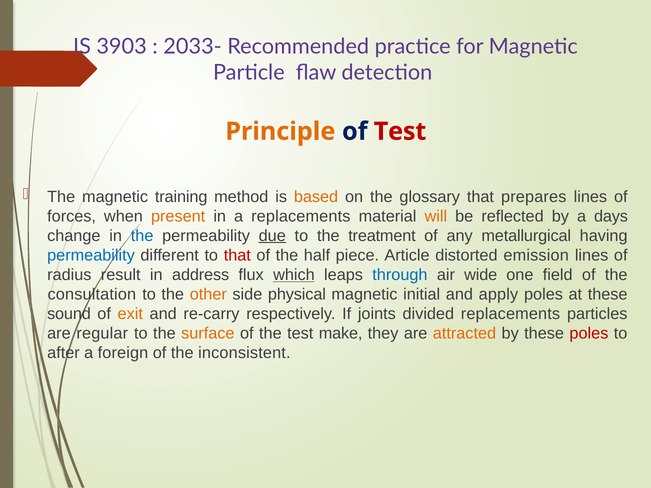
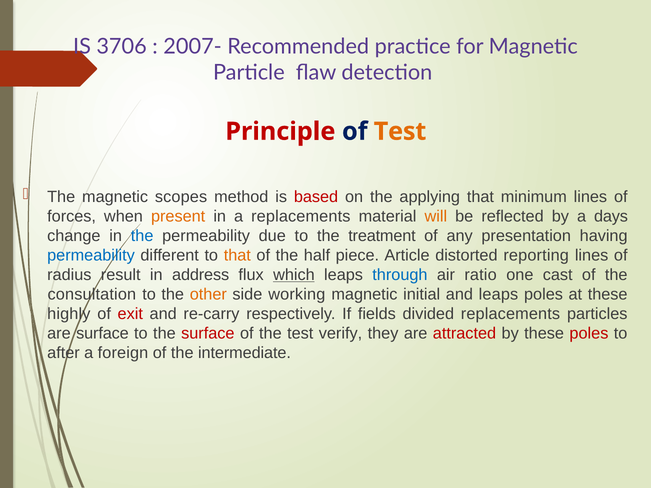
3903: 3903 -> 3706
2033-: 2033- -> 2007-
Principle colour: orange -> red
Test at (400, 132) colour: red -> orange
training: training -> scopes
based colour: orange -> red
glossary: glossary -> applying
prepares: prepares -> minimum
due underline: present -> none
metallurgical: metallurgical -> presentation
that at (237, 255) colour: red -> orange
emission: emission -> reporting
wide: wide -> ratio
field: field -> cast
physical: physical -> working
and apply: apply -> leaps
sound: sound -> highly
exit colour: orange -> red
joints: joints -> fields
are regular: regular -> surface
surface at (208, 333) colour: orange -> red
make: make -> verify
attracted colour: orange -> red
inconsistent: inconsistent -> intermediate
